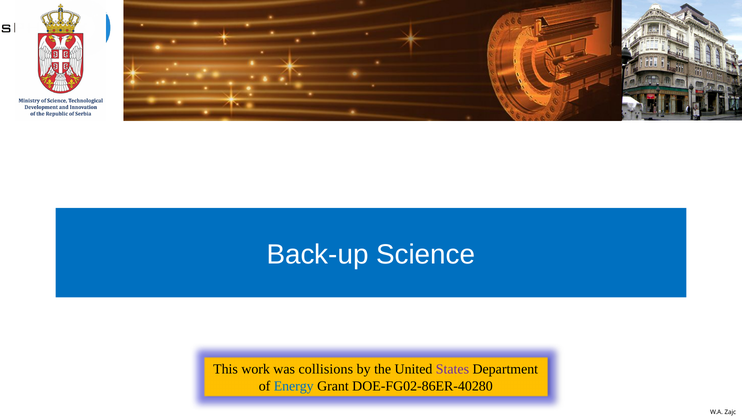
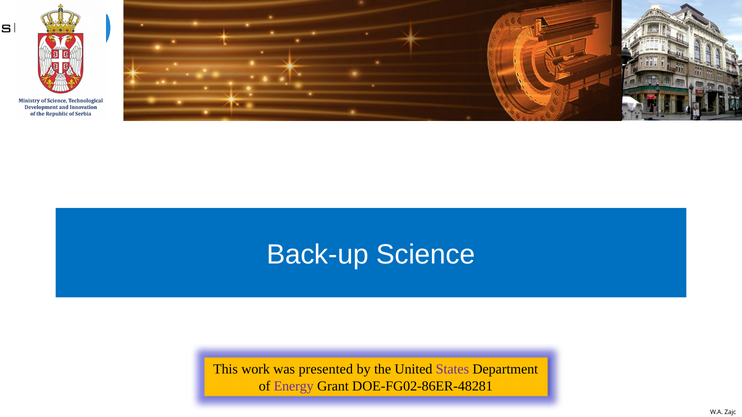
collisions: collisions -> presented
Energy colour: blue -> purple
DOE-FG02-86ER-40280: DOE-FG02-86ER-40280 -> DOE-FG02-86ER-48281
